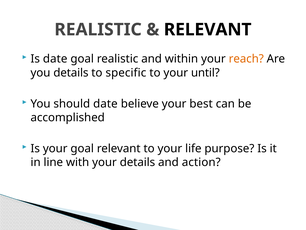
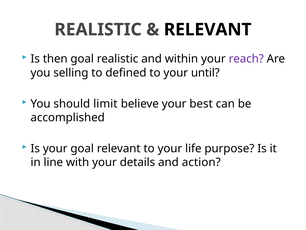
Is date: date -> then
reach colour: orange -> purple
you details: details -> selling
specific: specific -> defined
should date: date -> limit
